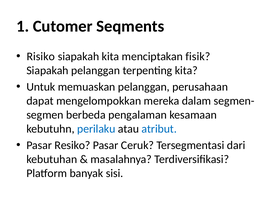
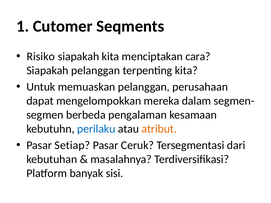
fisik: fisik -> cara
atribut colour: blue -> orange
Resiko: Resiko -> Setiap
